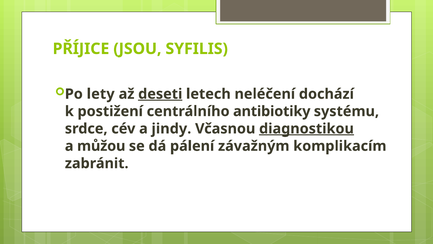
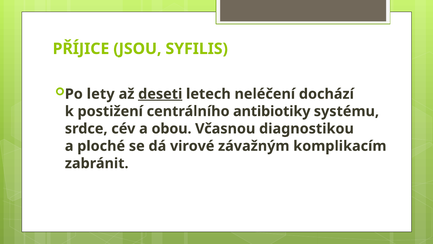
jindy: jindy -> obou
diagnostikou underline: present -> none
můžou: můžou -> ploché
pálení: pálení -> virové
